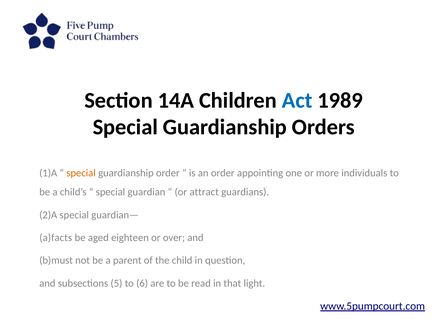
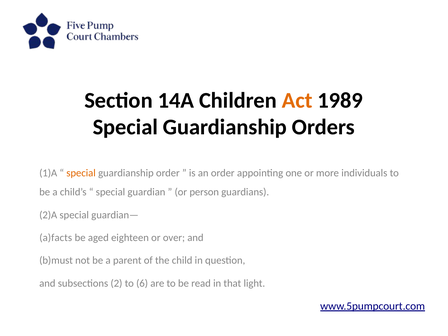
Act colour: blue -> orange
attract: attract -> person
5: 5 -> 2
